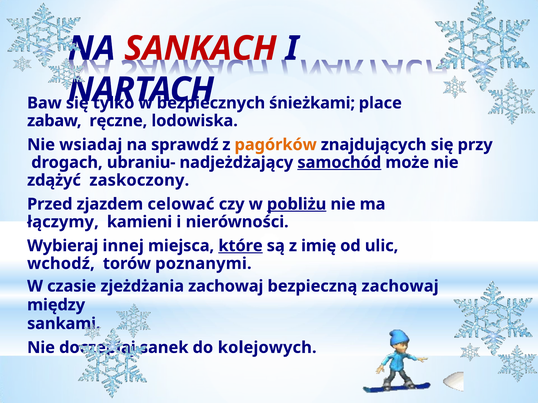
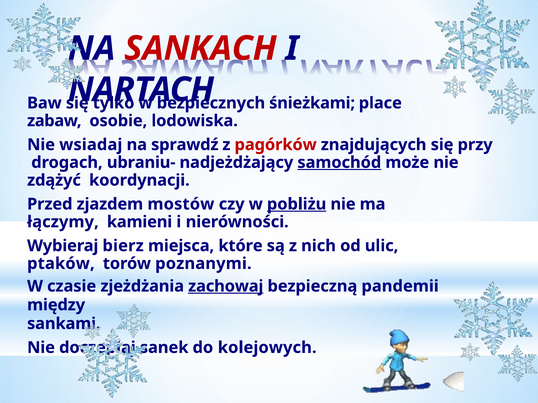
ręczne: ręczne -> osobie
pagórków colour: orange -> red
zaskoczony: zaskoczony -> koordynacji
celować: celować -> mostów
innej: innej -> bierz
które underline: present -> none
imię: imię -> nich
wchodź: wchodź -> ptaków
zachowaj at (226, 287) underline: none -> present
bezpieczną zachowaj: zachowaj -> pandemii
